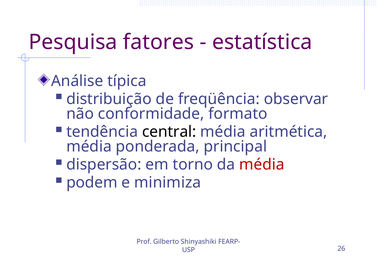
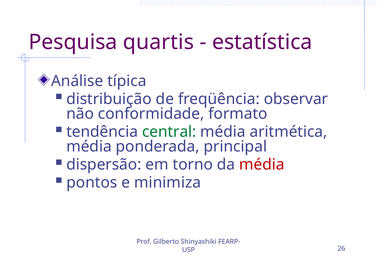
fatores: fatores -> quartis
central colour: black -> green
podem: podem -> pontos
